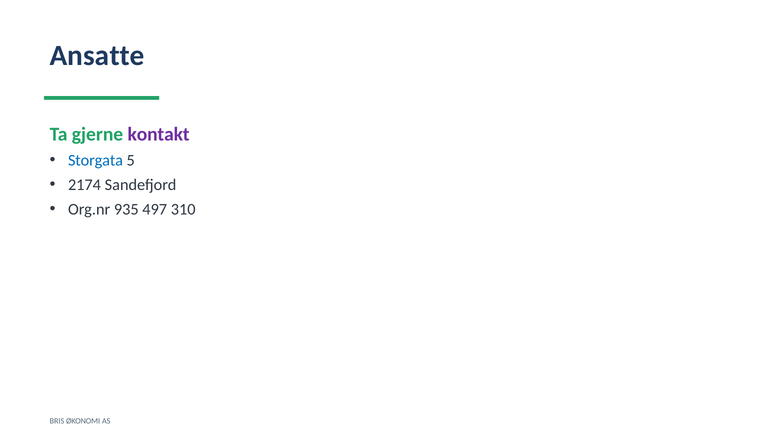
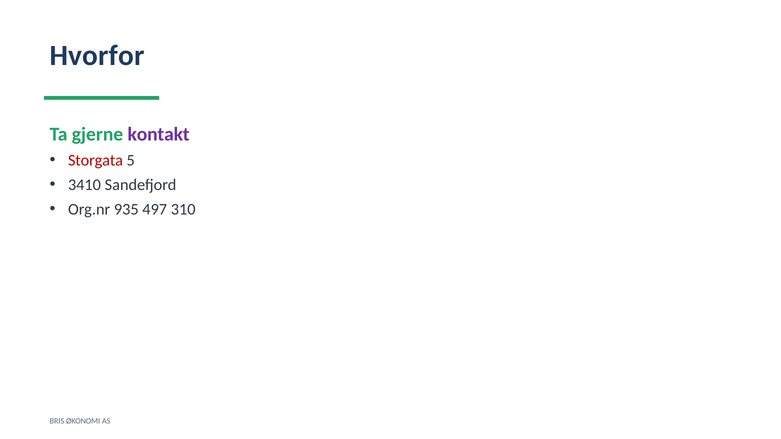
Ansatte: Ansatte -> Hvorfor
Storgata colour: blue -> red
2174: 2174 -> 3410
